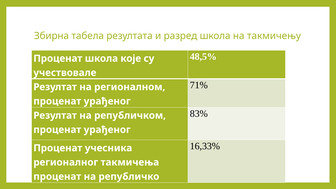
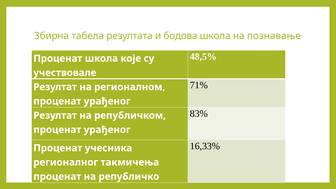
разред: разред -> бодова
такмичењу: такмичењу -> познавање
